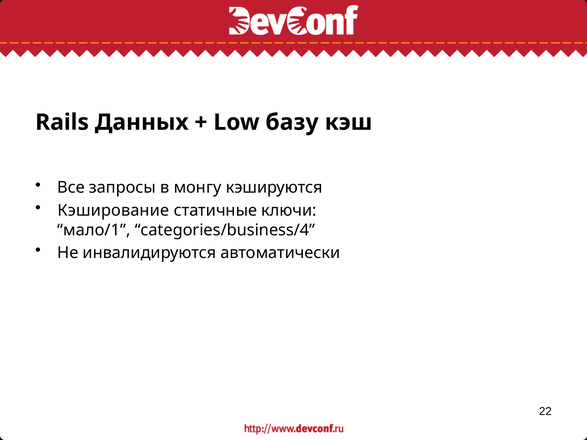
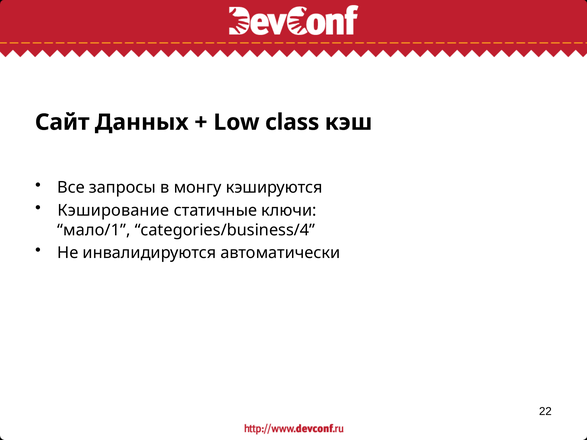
Rails: Rails -> Сайт
базу: базу -> class
